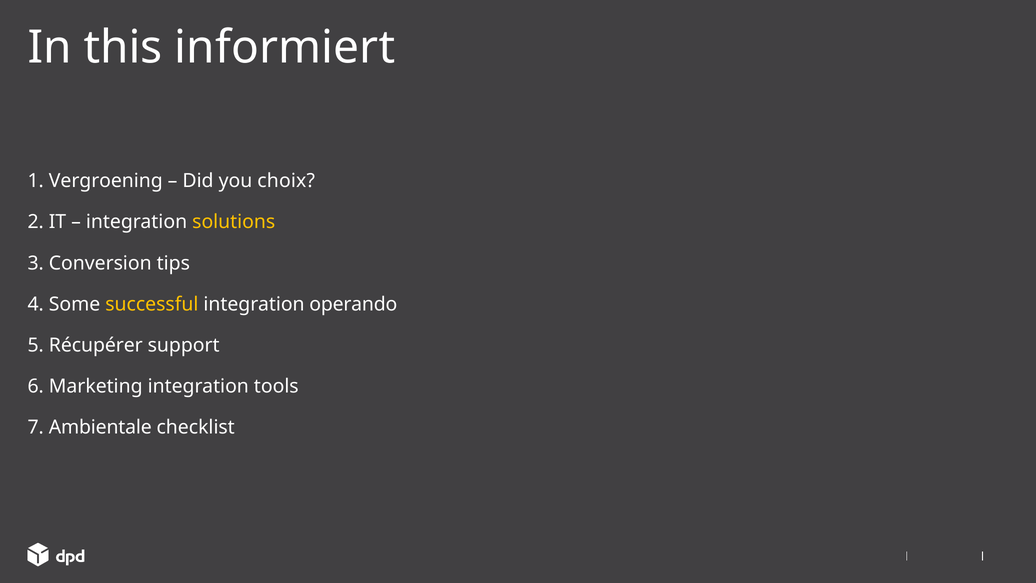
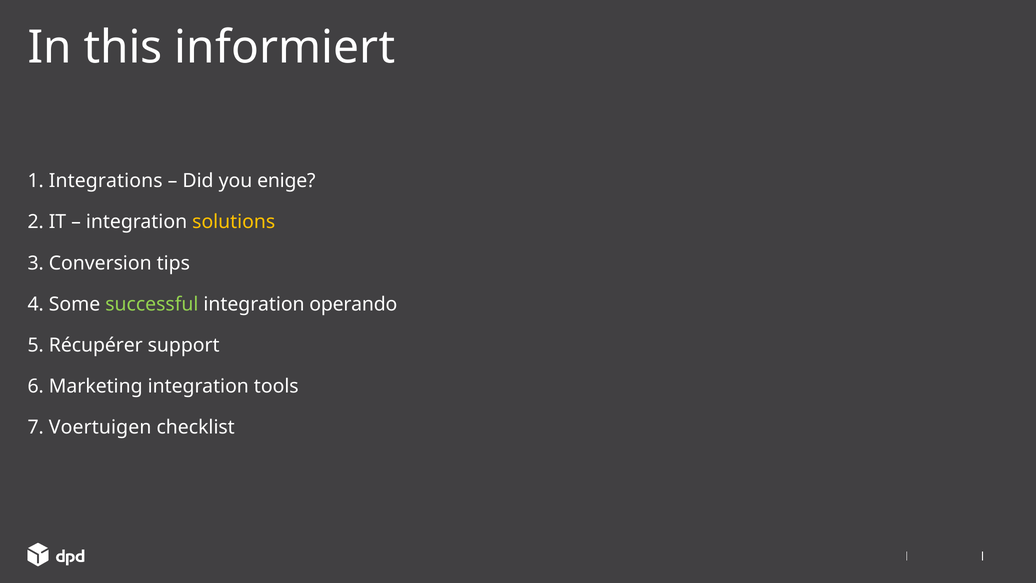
Vergroening: Vergroening -> Integrations
choix: choix -> enige
successful colour: yellow -> light green
Ambientale: Ambientale -> Voertuigen
